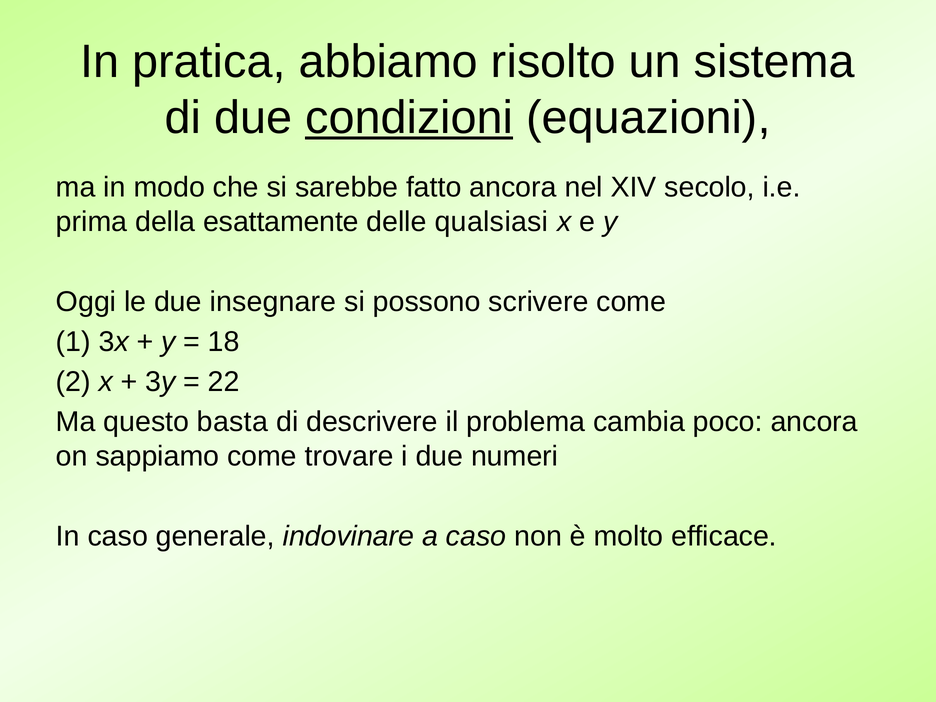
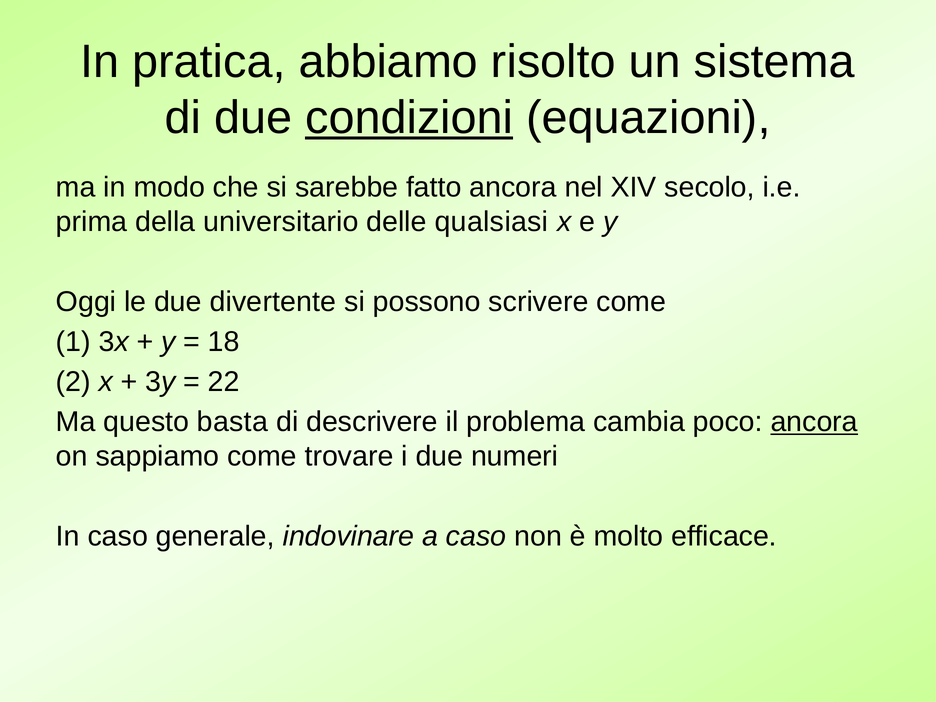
esattamente: esattamente -> universitario
insegnare: insegnare -> divertente
ancora at (814, 422) underline: none -> present
